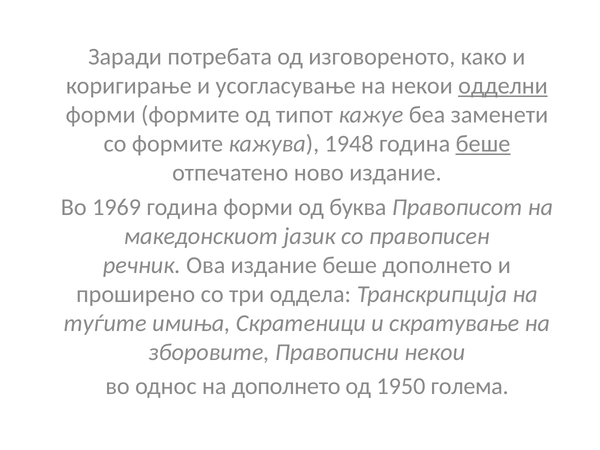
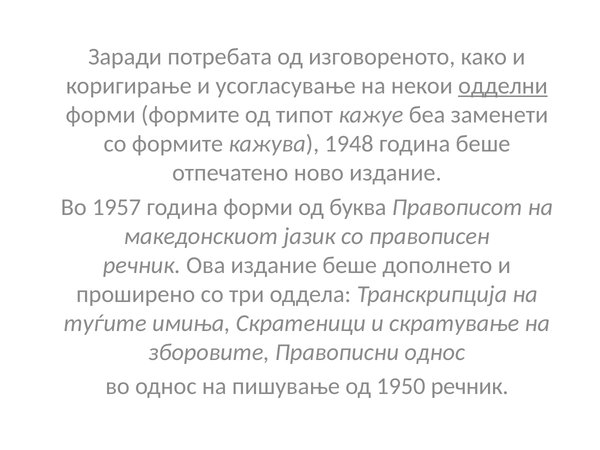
беше at (483, 144) underline: present -> none
1969: 1969 -> 1957
Правописни некои: некои -> однос
на дополнето: дополнето -> пишување
1950 голема: голема -> речник
